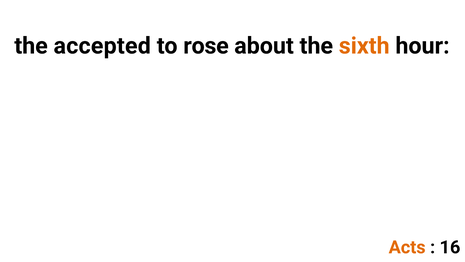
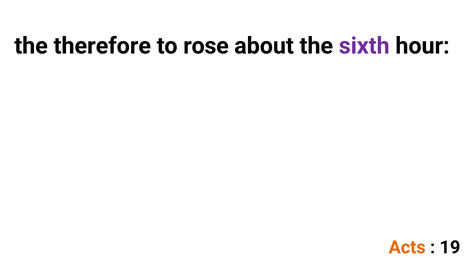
accepted: accepted -> therefore
sixth colour: orange -> purple
16: 16 -> 19
